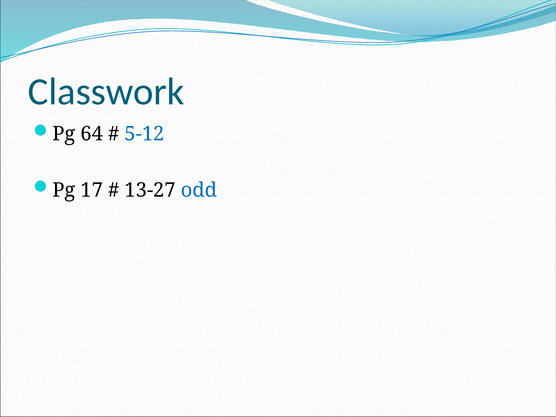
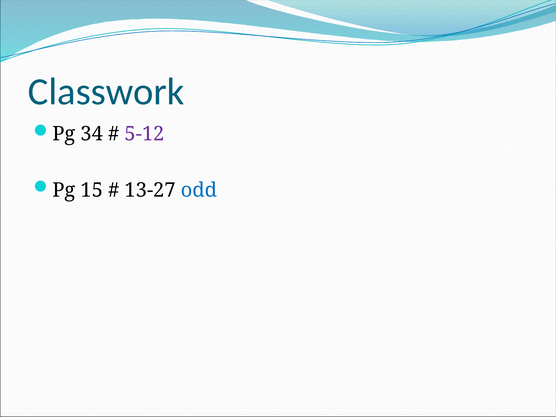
64: 64 -> 34
5-12 colour: blue -> purple
17: 17 -> 15
